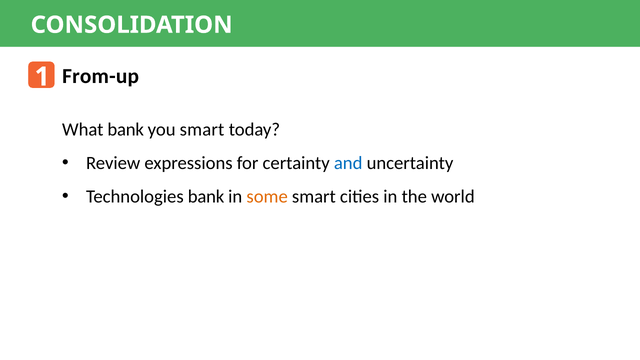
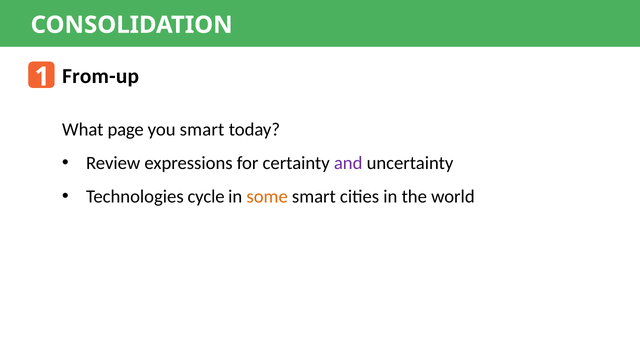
What bank: bank -> page
and colour: blue -> purple
Technologies bank: bank -> cycle
